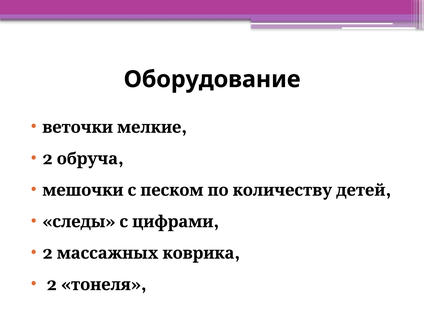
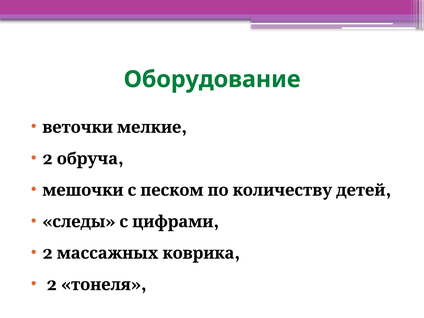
Оборудование colour: black -> green
